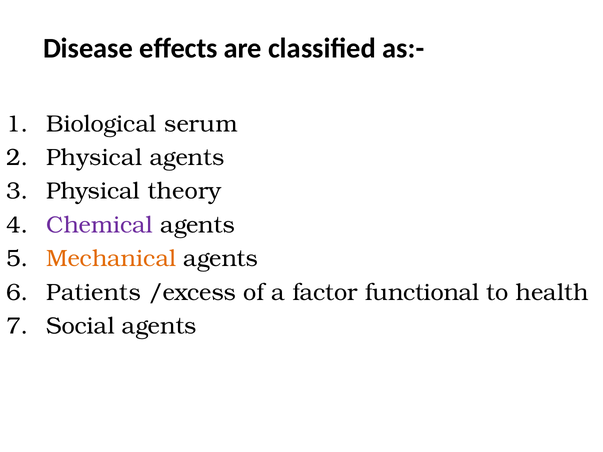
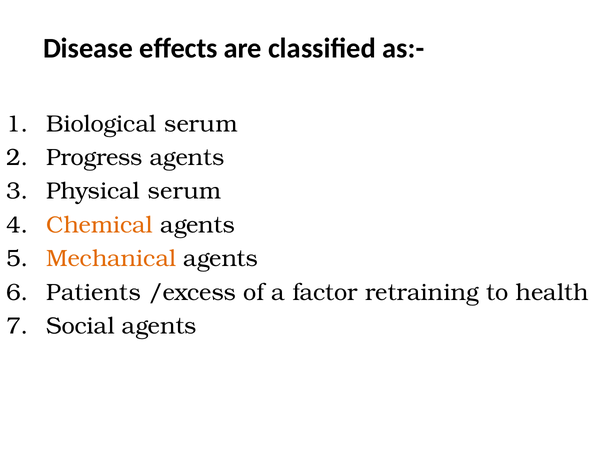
Physical at (94, 158): Physical -> Progress
Physical theory: theory -> serum
Chemical colour: purple -> orange
functional: functional -> retraining
